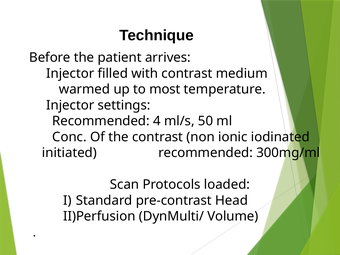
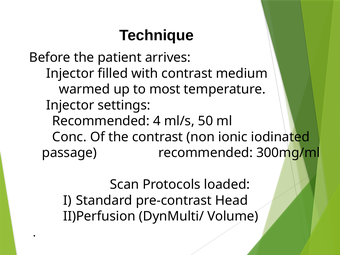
initiated: initiated -> passage
